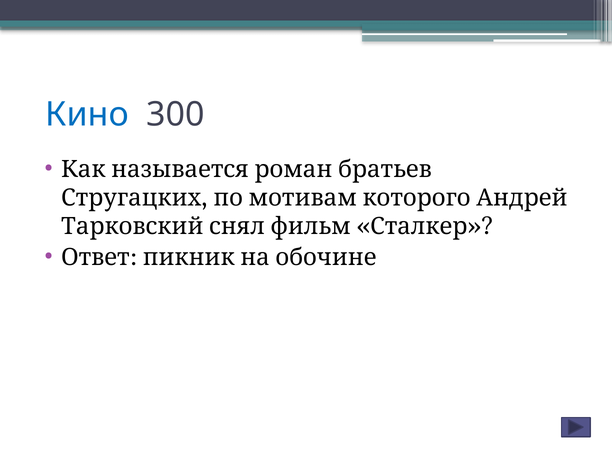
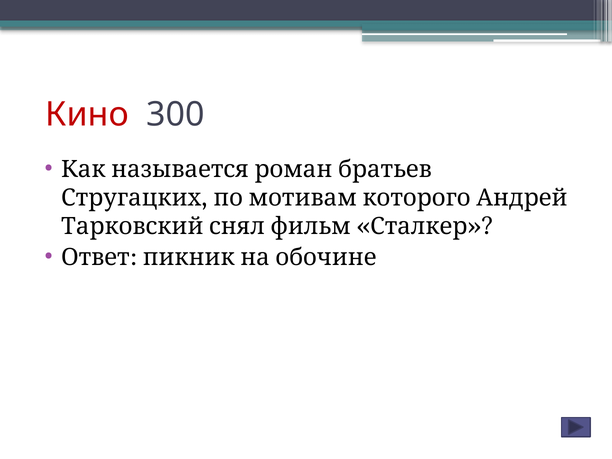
Кино colour: blue -> red
